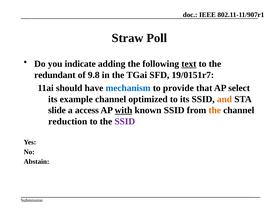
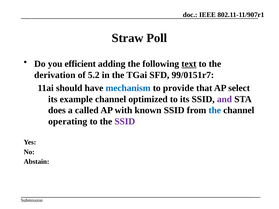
indicate: indicate -> efficient
redundant: redundant -> derivation
9.8: 9.8 -> 5.2
19/0151r7: 19/0151r7 -> 99/0151r7
and colour: orange -> purple
slide: slide -> does
access: access -> called
with underline: present -> none
the at (215, 110) colour: orange -> blue
reduction: reduction -> operating
